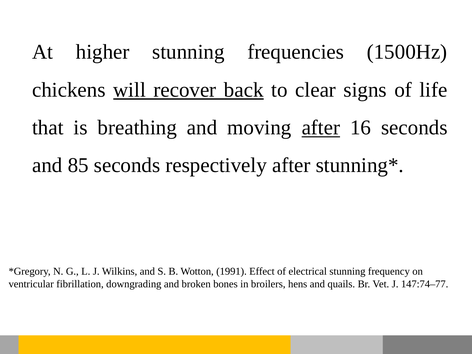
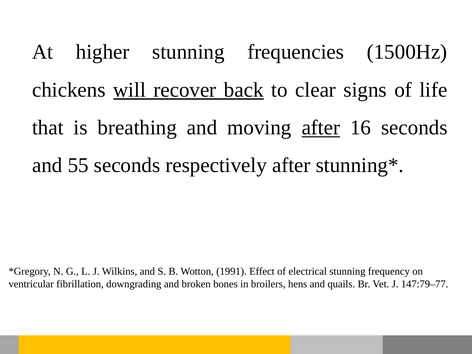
85: 85 -> 55
147:74–77: 147:74–77 -> 147:79–77
